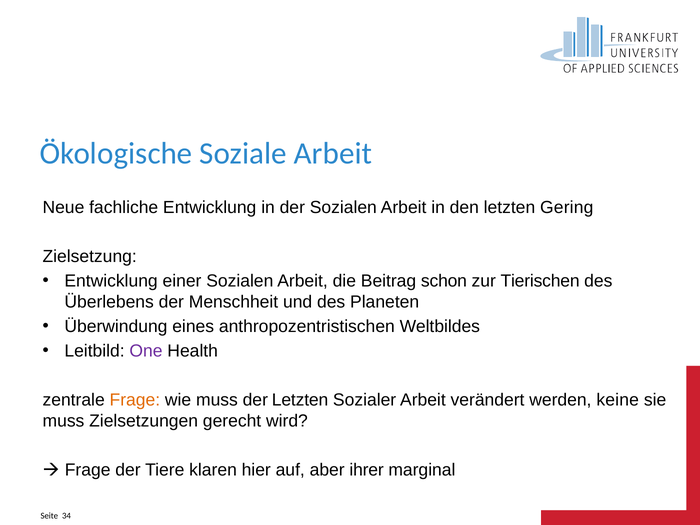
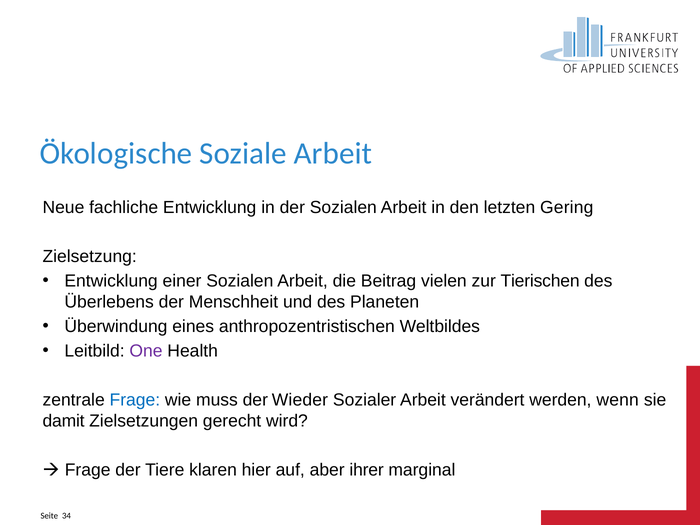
schon: schon -> vielen
Frage at (135, 400) colour: orange -> blue
der Letzten: Letzten -> Wieder
keine: keine -> wenn
muss at (63, 421): muss -> damit
